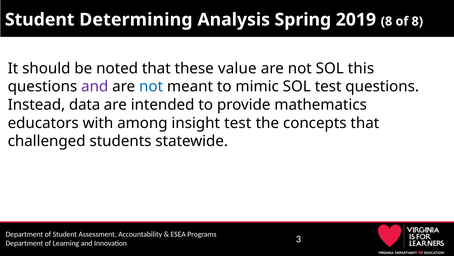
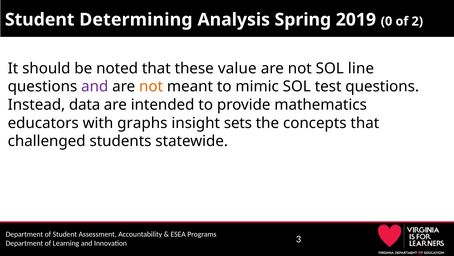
2019 8: 8 -> 0
of 8: 8 -> 2
this: this -> line
not at (151, 86) colour: blue -> orange
among: among -> graphs
insight test: test -> sets
